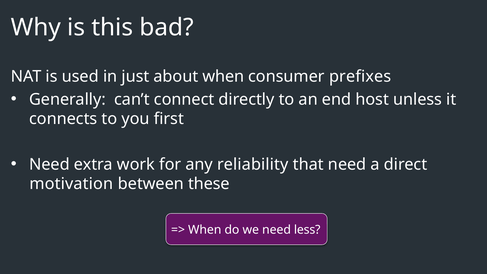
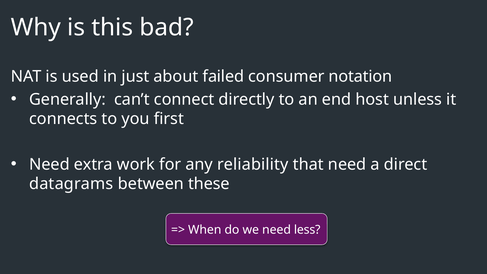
about when: when -> failed
prefixes: prefixes -> notation
motivation: motivation -> datagrams
